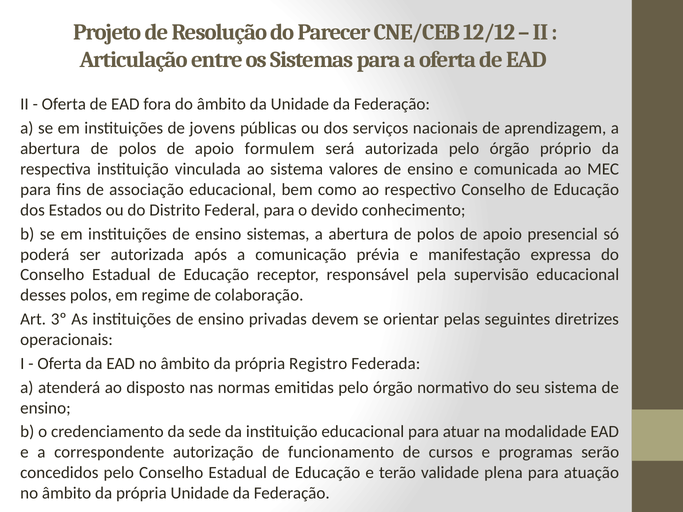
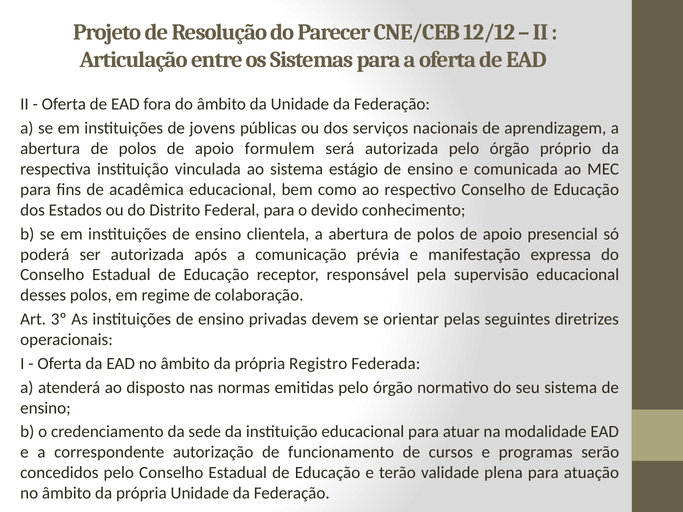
valores: valores -> estágio
associação: associação -> acadêmica
ensino sistemas: sistemas -> clientela
